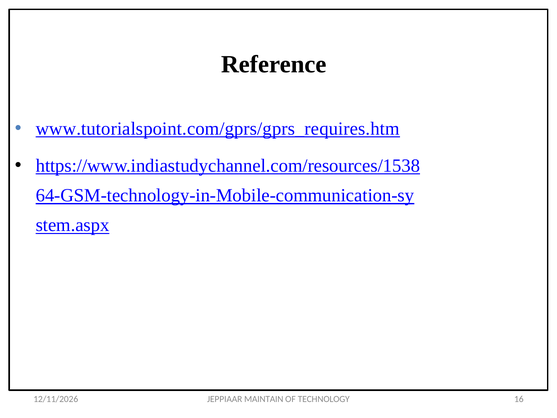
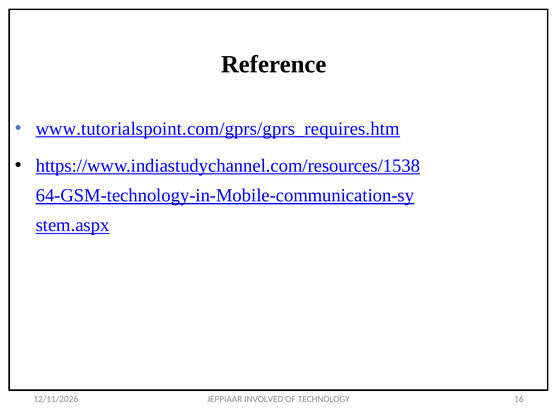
MAINTAIN: MAINTAIN -> INVOLVED
